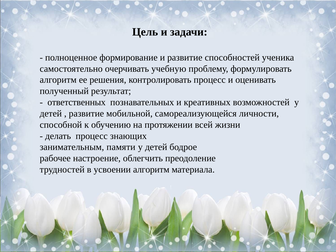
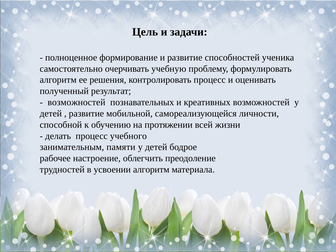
ответственных at (77, 102): ответственных -> возможностей
знающих: знающих -> учебного
